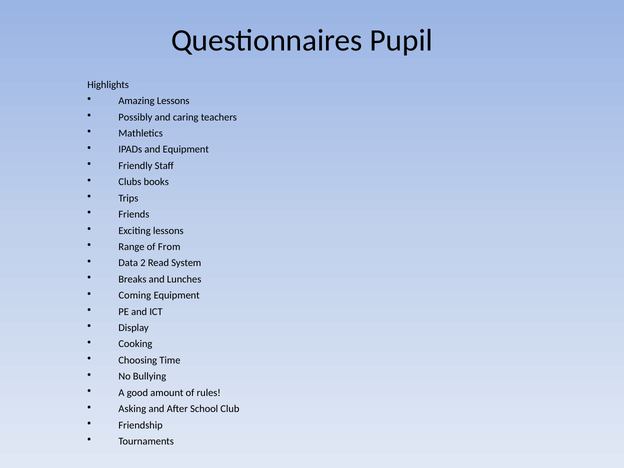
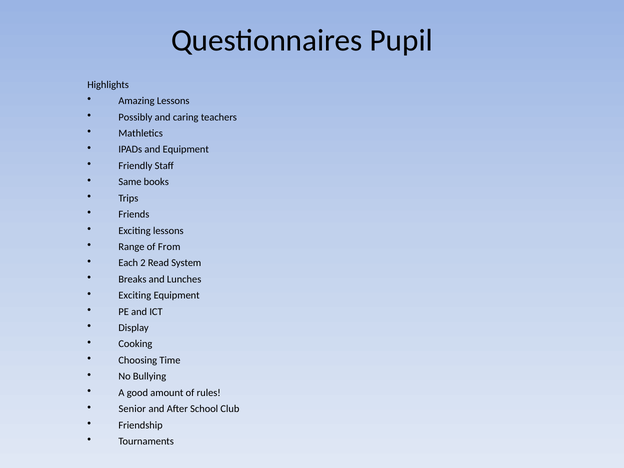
Clubs: Clubs -> Same
Data: Data -> Each
Coming at (135, 295): Coming -> Exciting
Asking: Asking -> Senior
